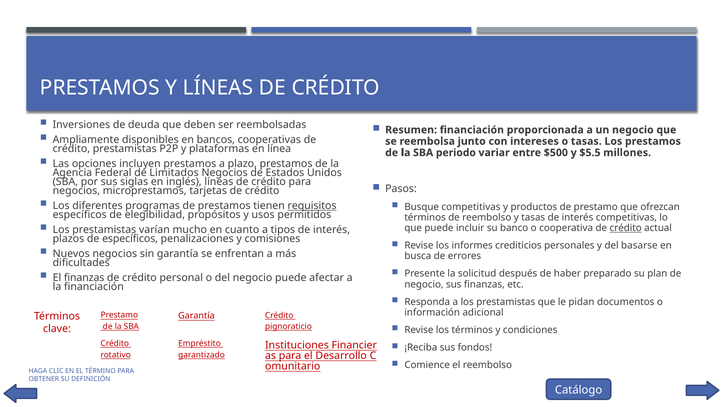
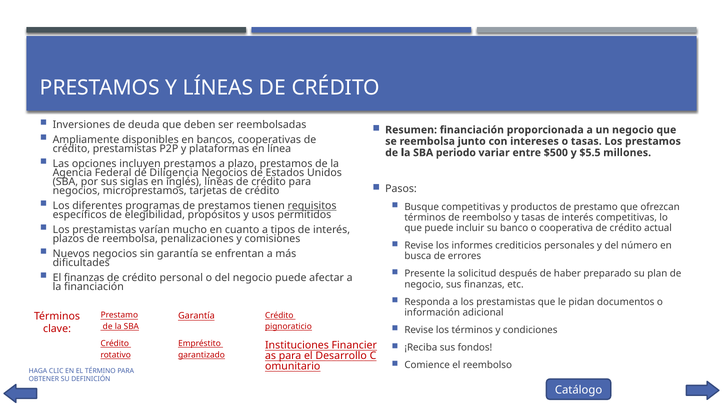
Limitados: Limitados -> Diligencia
crédito at (626, 228) underline: present -> none
de específicos: específicos -> reembolsa
basarse: basarse -> número
